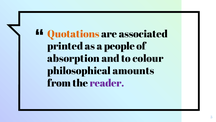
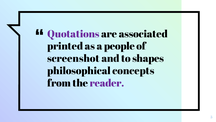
Quotations colour: orange -> purple
absorption: absorption -> screenshot
colour: colour -> shapes
amounts: amounts -> concepts
